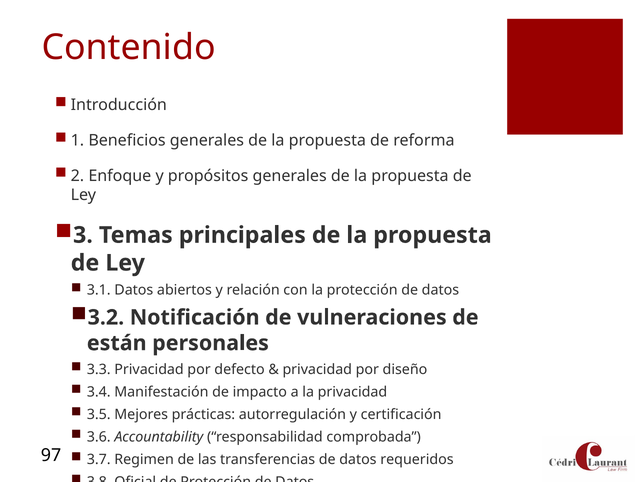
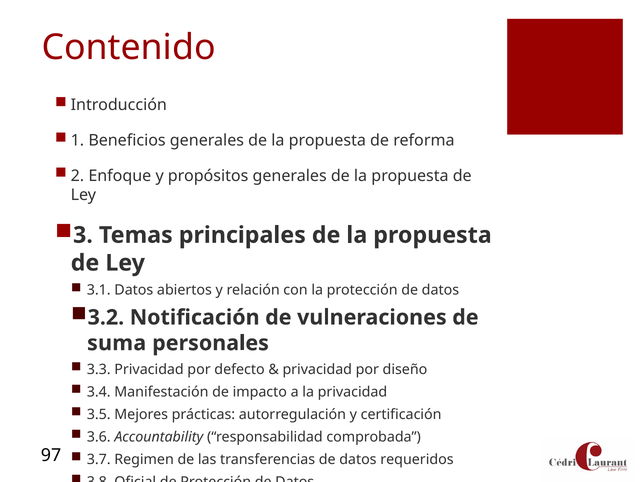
están: están -> suma
